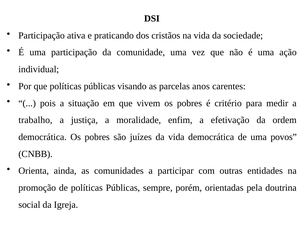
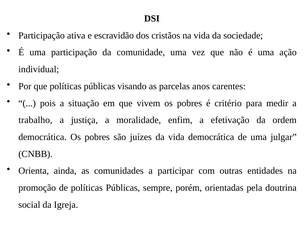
praticando: praticando -> escravidão
povos: povos -> julgar
